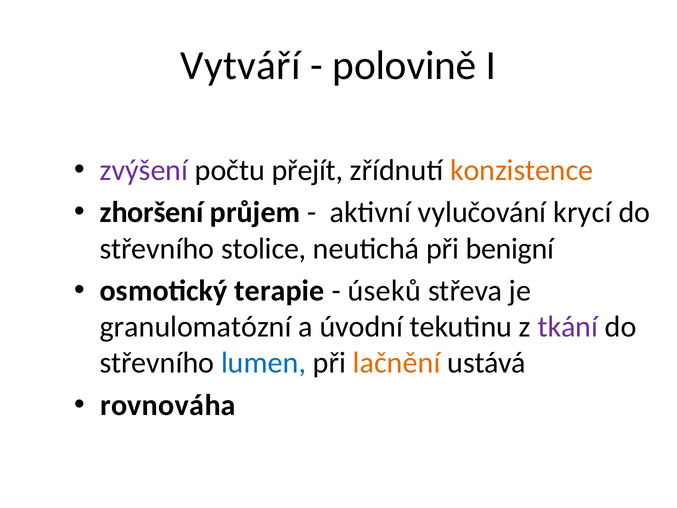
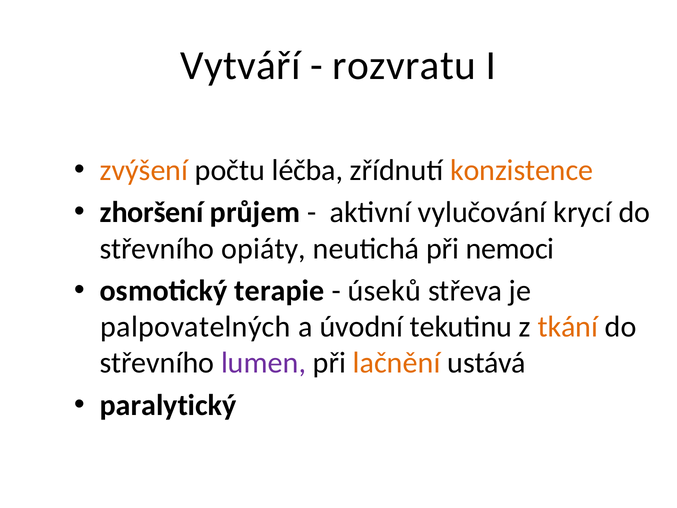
polovině: polovině -> rozvratu
zvýšení colour: purple -> orange
přejít: přejít -> léčba
stolice: stolice -> opiáty
benigní: benigní -> nemoci
granulomatózní: granulomatózní -> palpovatelných
tkání colour: purple -> orange
lumen colour: blue -> purple
rovnováha: rovnováha -> paralytický
